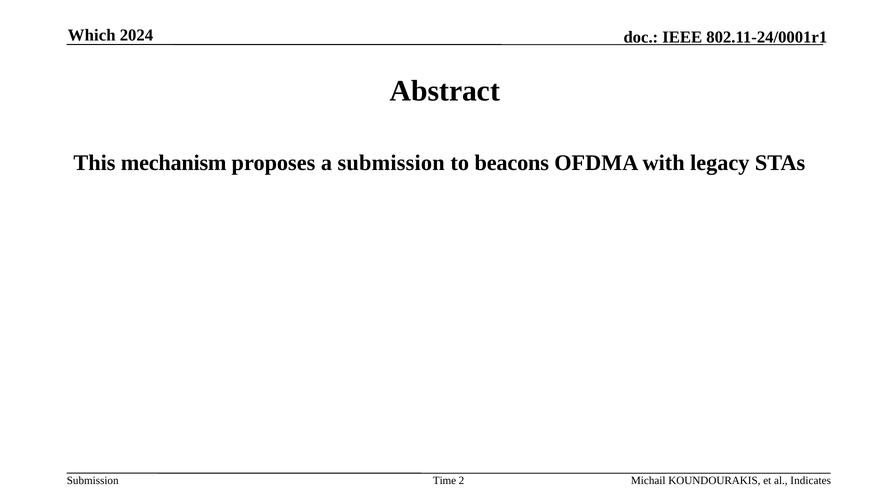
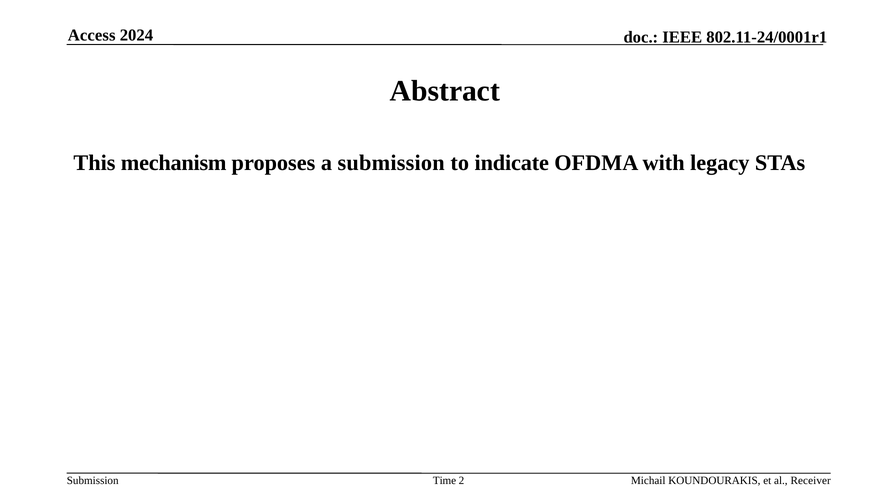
Which: Which -> Access
beacons: beacons -> indicate
Indicates: Indicates -> Receiver
